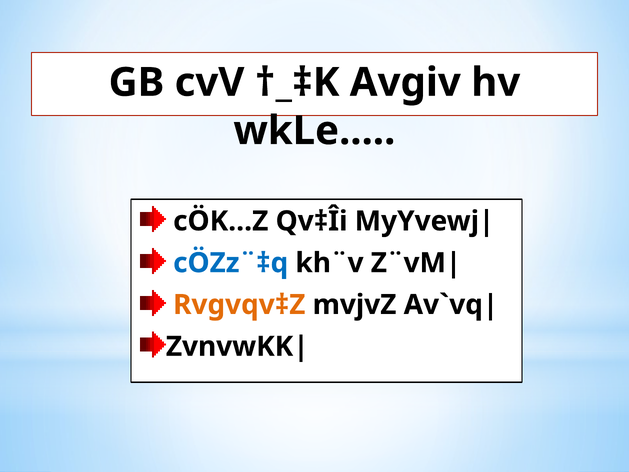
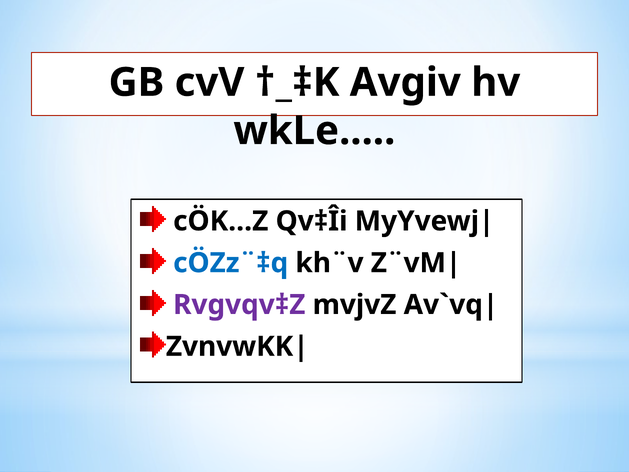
Rvgvqv‡Z colour: orange -> purple
